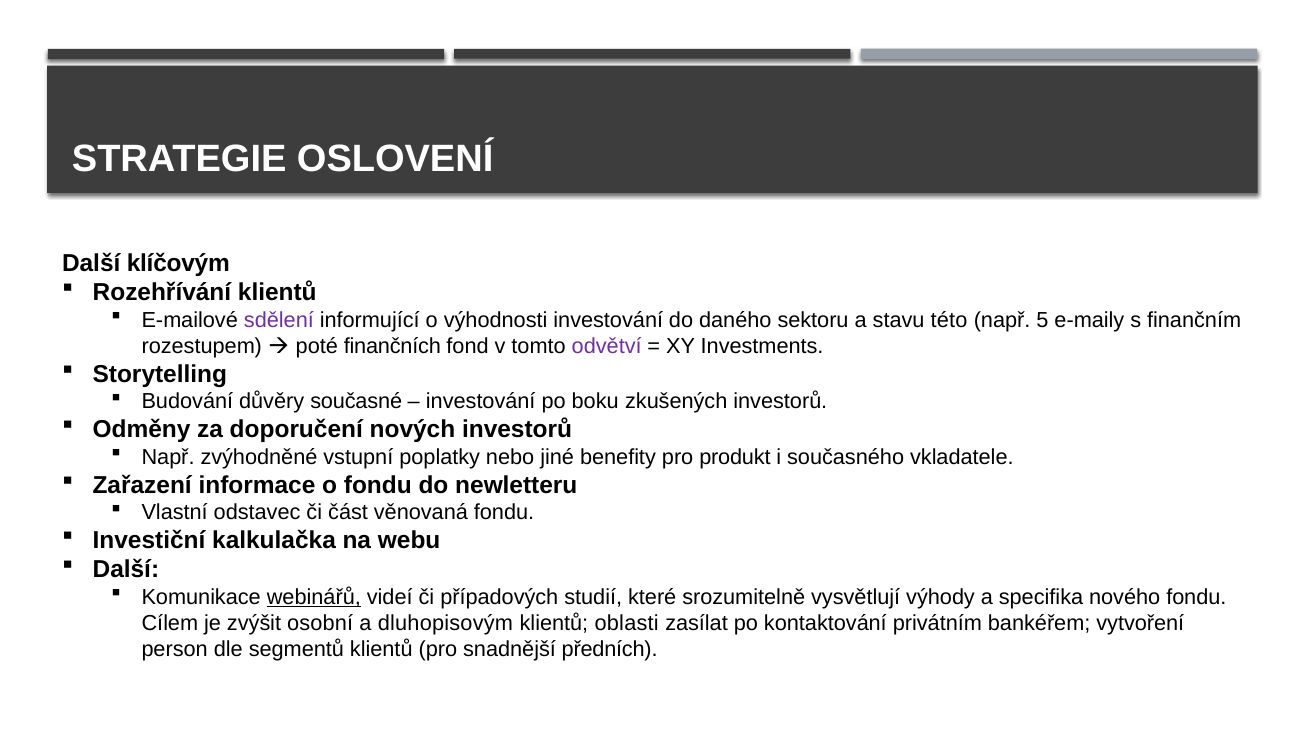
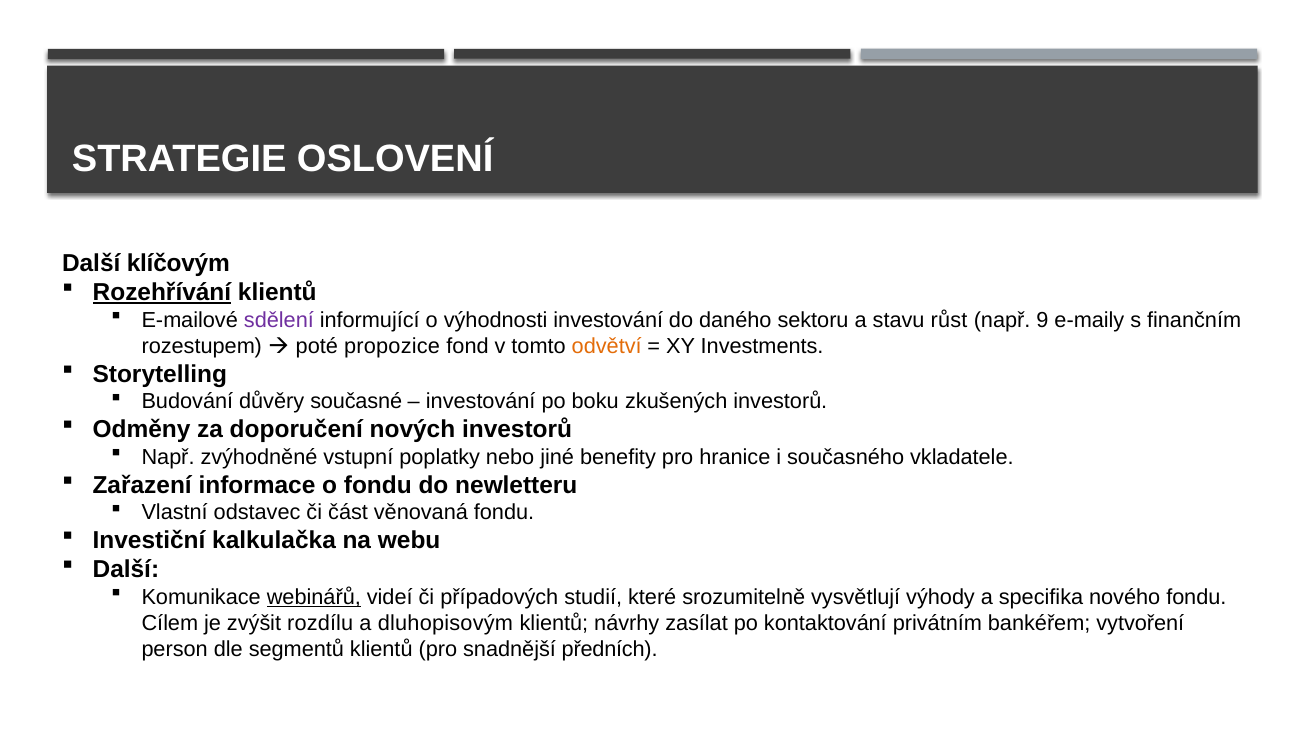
Rozehřívání underline: none -> present
této: této -> růst
5: 5 -> 9
finančních: finančních -> propozice
odvětví colour: purple -> orange
produkt: produkt -> hranice
osobní: osobní -> rozdílu
oblasti: oblasti -> návrhy
